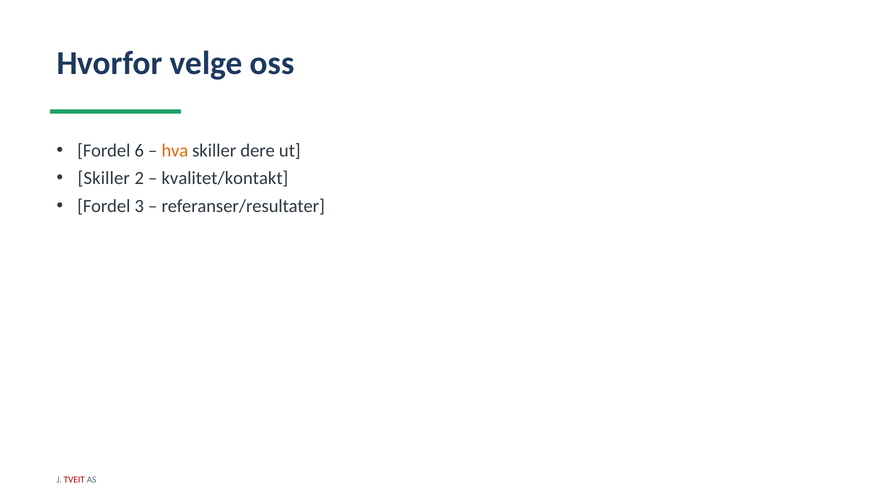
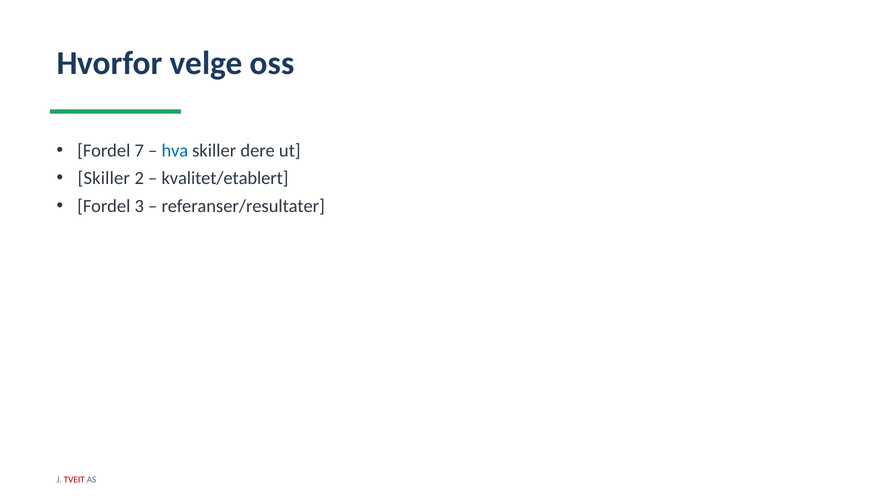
6: 6 -> 7
hva colour: orange -> blue
kvalitet/kontakt: kvalitet/kontakt -> kvalitet/etablert
